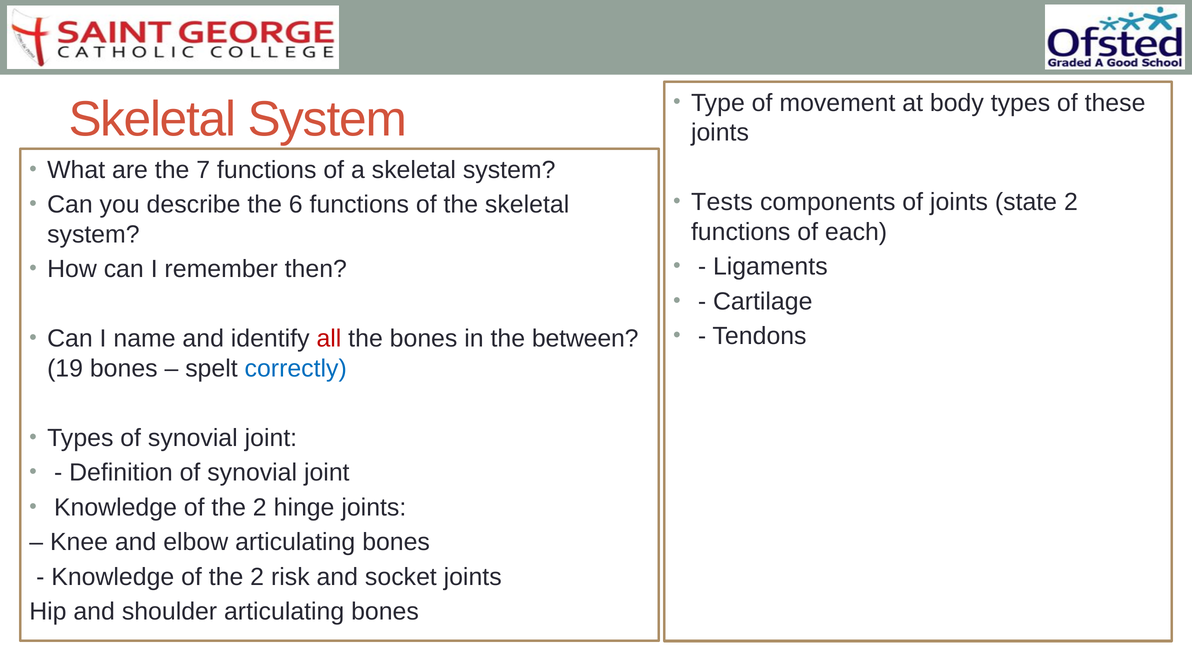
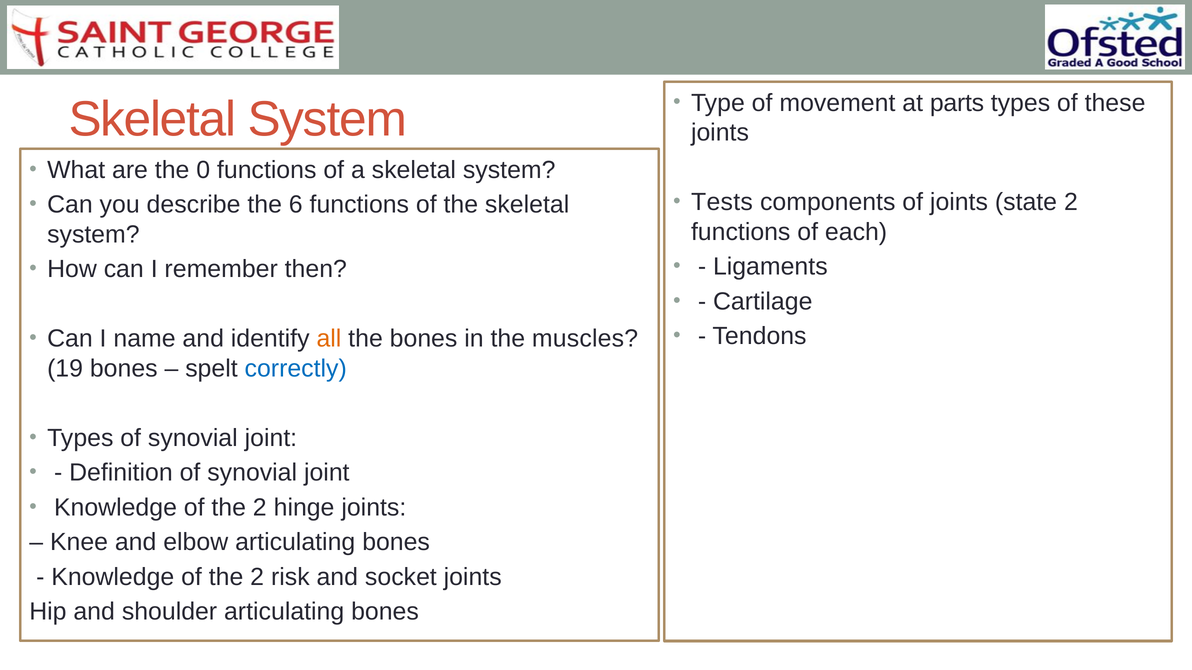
body: body -> parts
7: 7 -> 0
all colour: red -> orange
between: between -> muscles
